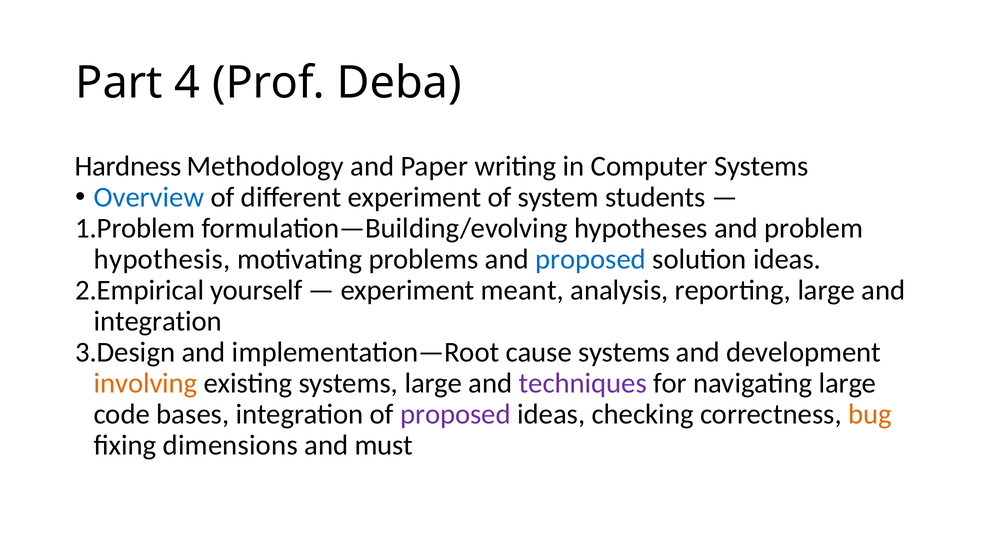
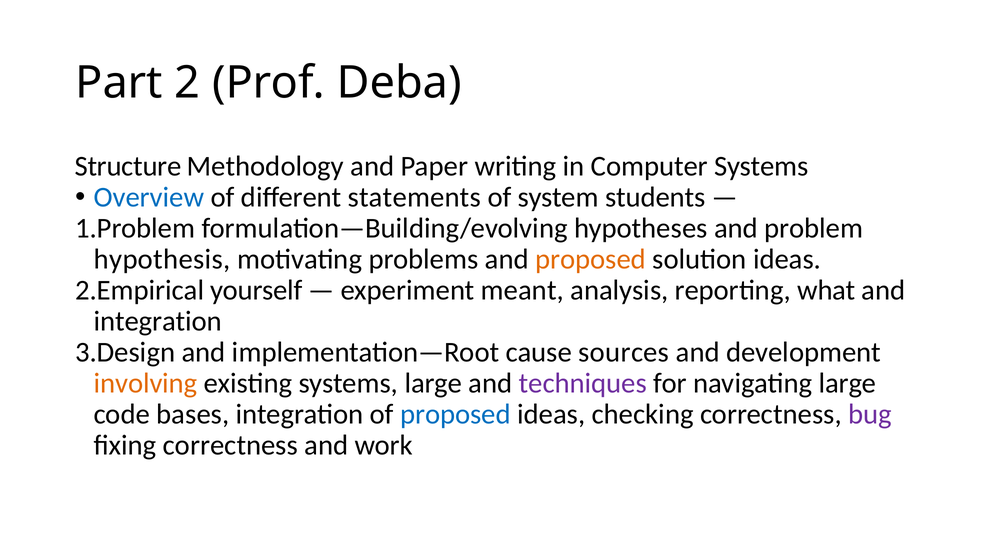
4: 4 -> 2
Hardness: Hardness -> Structure
different experiment: experiment -> statements
proposed at (591, 260) colour: blue -> orange
reporting large: large -> what
cause systems: systems -> sources
proposed at (455, 415) colour: purple -> blue
bug colour: orange -> purple
fixing dimensions: dimensions -> correctness
must: must -> work
